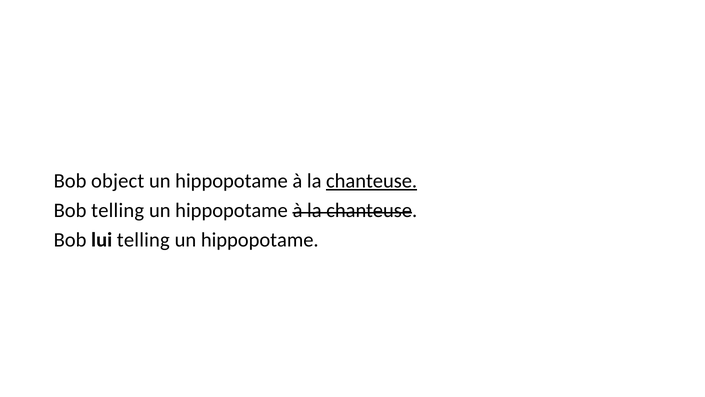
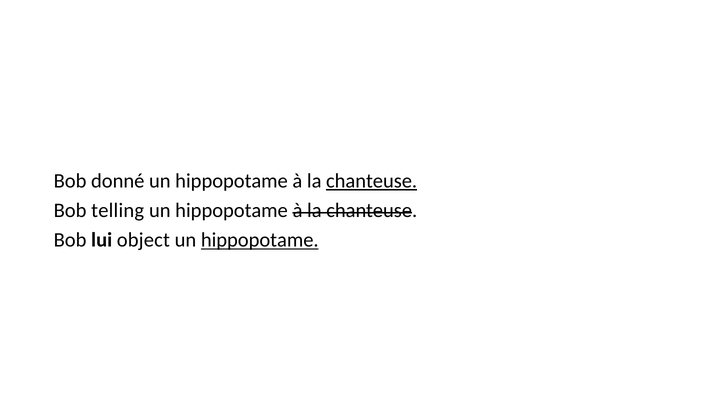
object: object -> donné
lui telling: telling -> object
hippopotame at (260, 240) underline: none -> present
